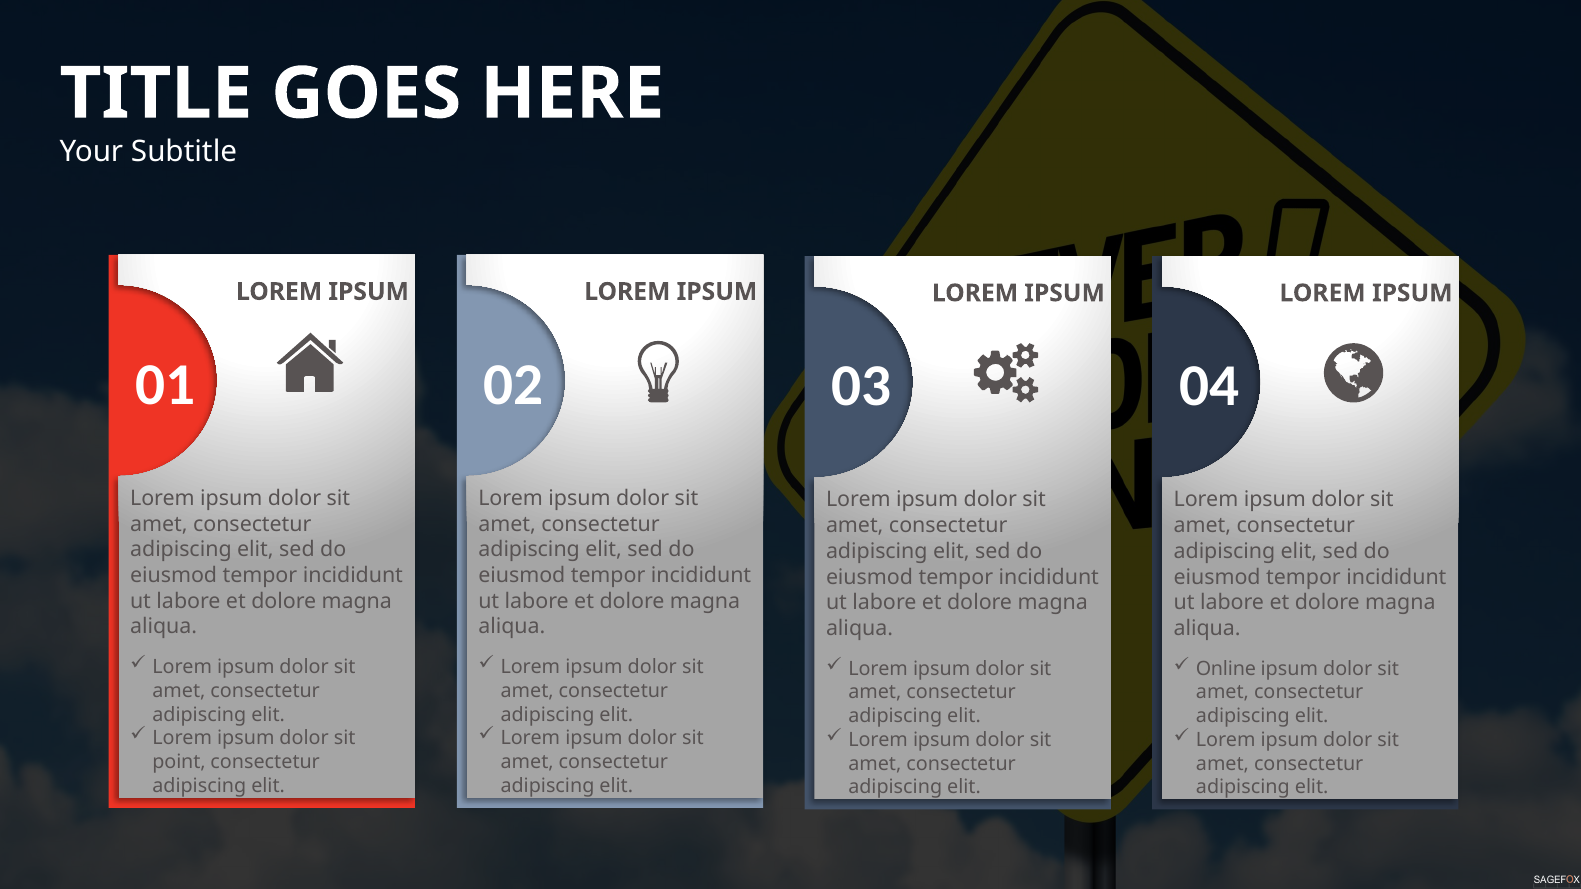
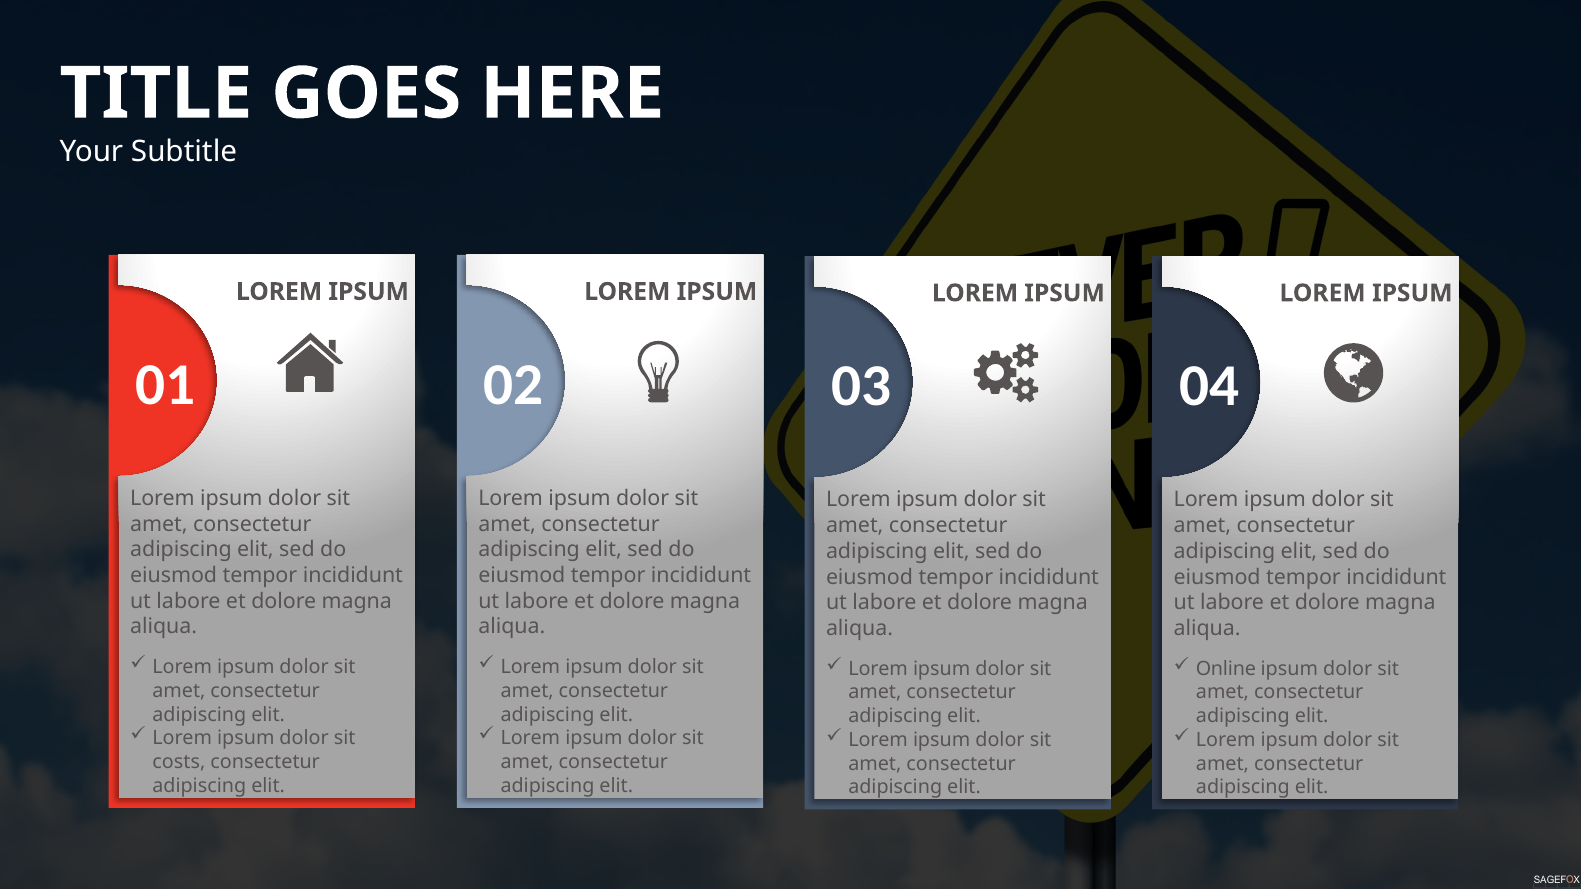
point: point -> costs
